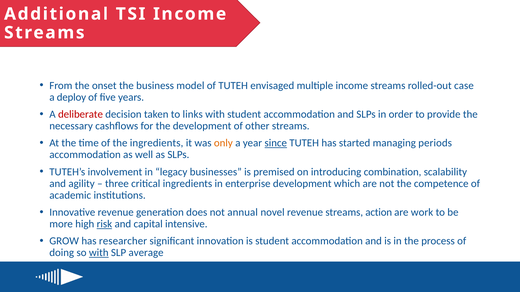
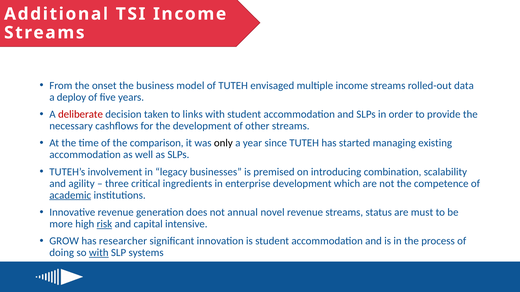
case: case -> data
the ingredients: ingredients -> comparison
only colour: orange -> black
since underline: present -> none
periods: periods -> existing
academic underline: none -> present
action: action -> status
work: work -> must
average: average -> systems
